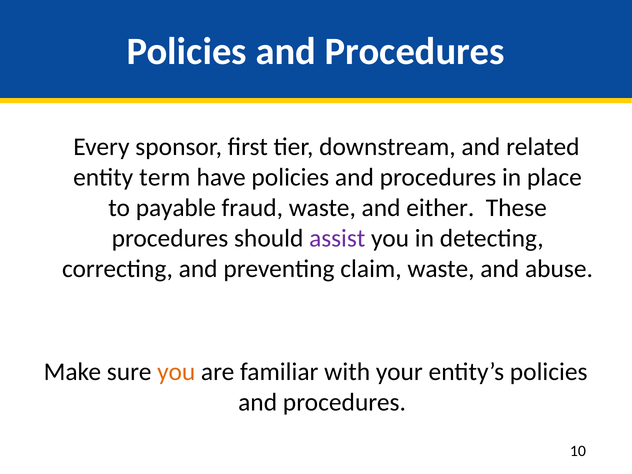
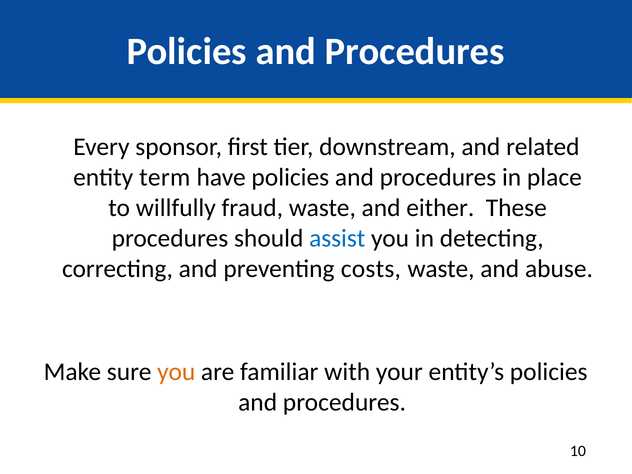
payable: payable -> willfully
assist colour: purple -> blue
claim: claim -> costs
